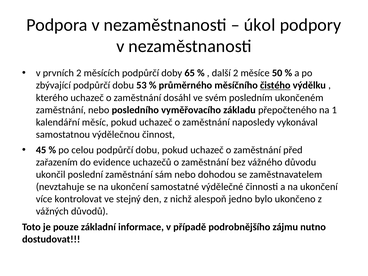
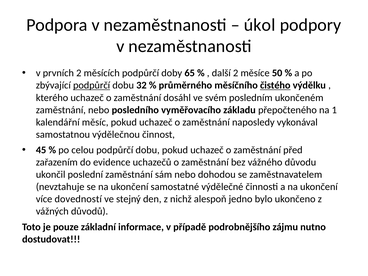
podpůrčí at (92, 85) underline: none -> present
53: 53 -> 32
kontrolovat: kontrolovat -> dovedností
